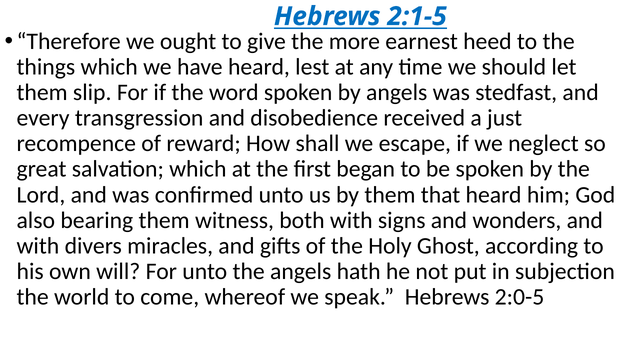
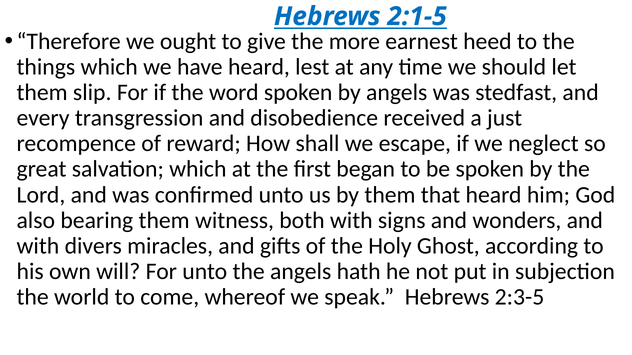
2:0-5: 2:0-5 -> 2:3-5
